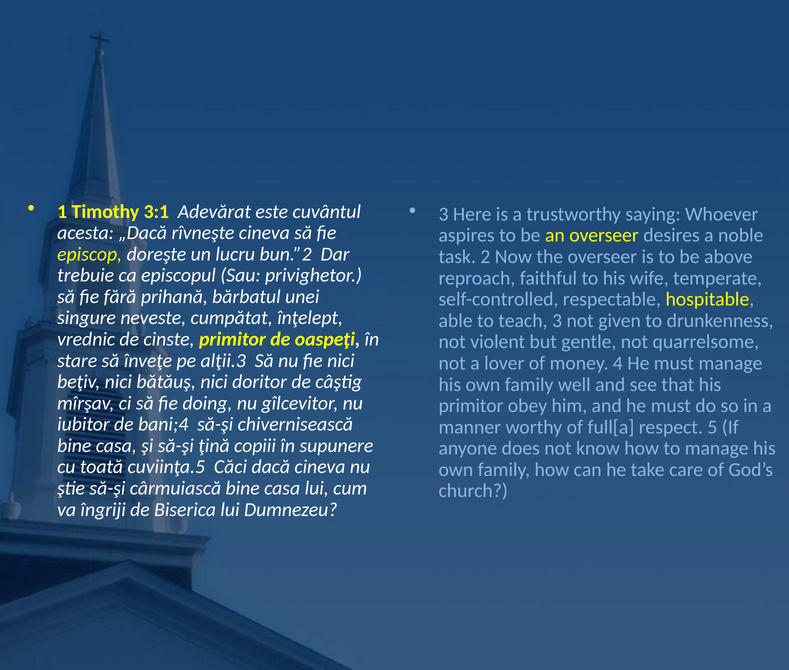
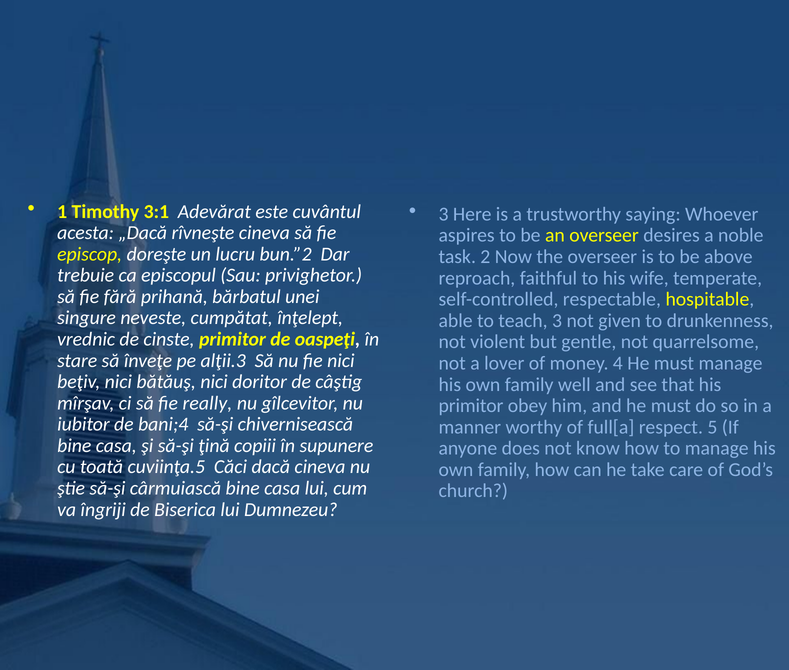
doing: doing -> really
